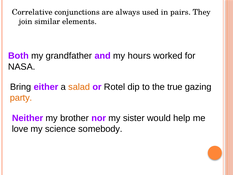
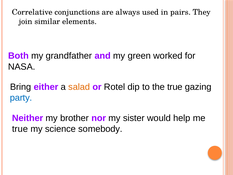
hours: hours -> green
party colour: orange -> blue
love at (20, 129): love -> true
